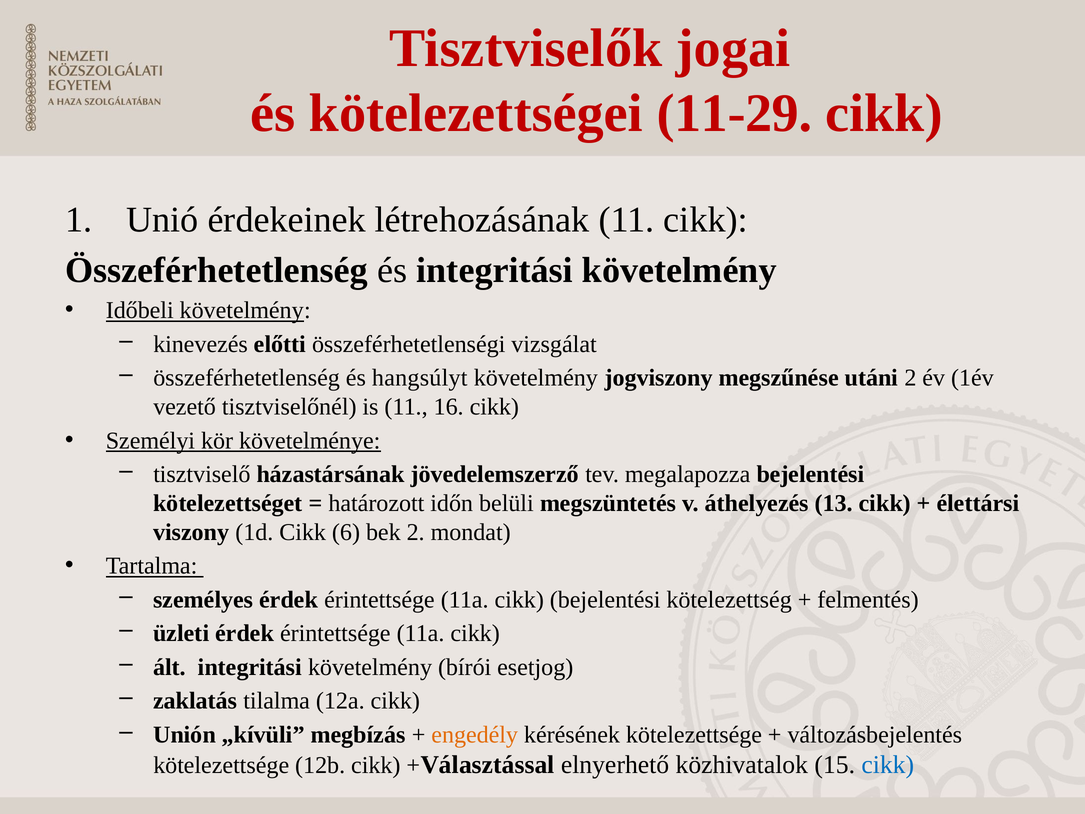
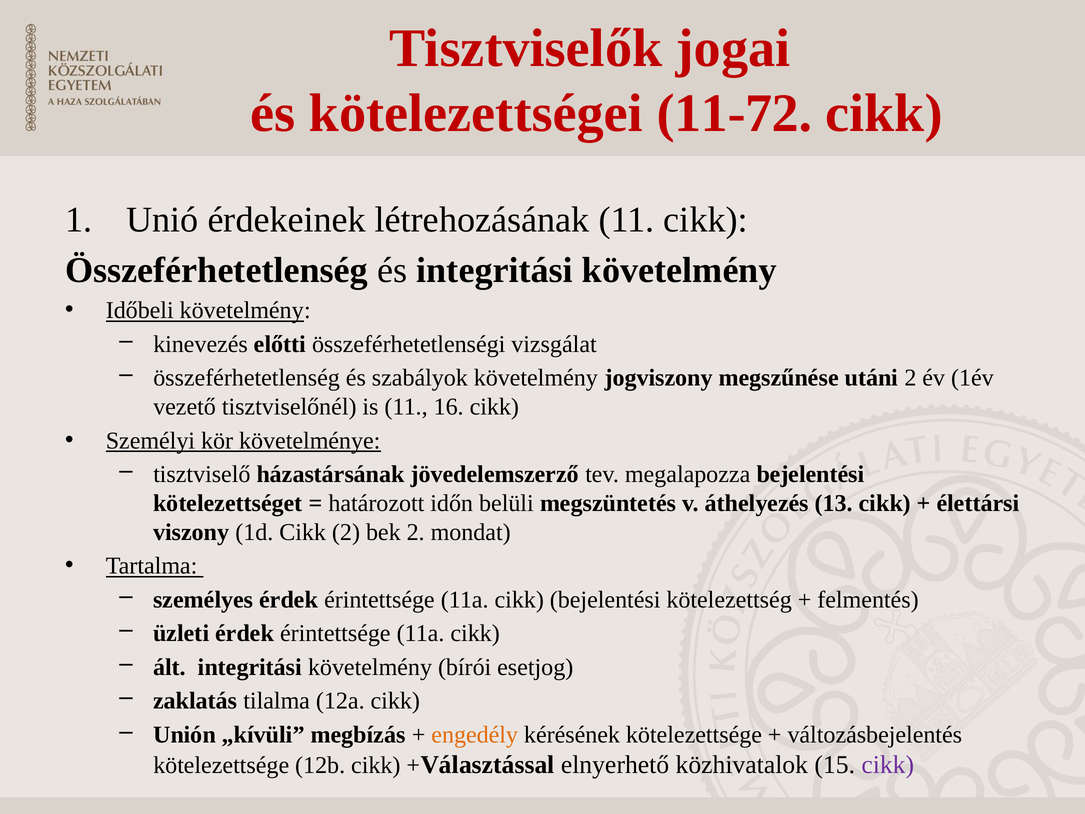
11-29: 11-29 -> 11-72
hangsúlyt: hangsúlyt -> szabályok
Cikk 6: 6 -> 2
cikk at (888, 765) colour: blue -> purple
